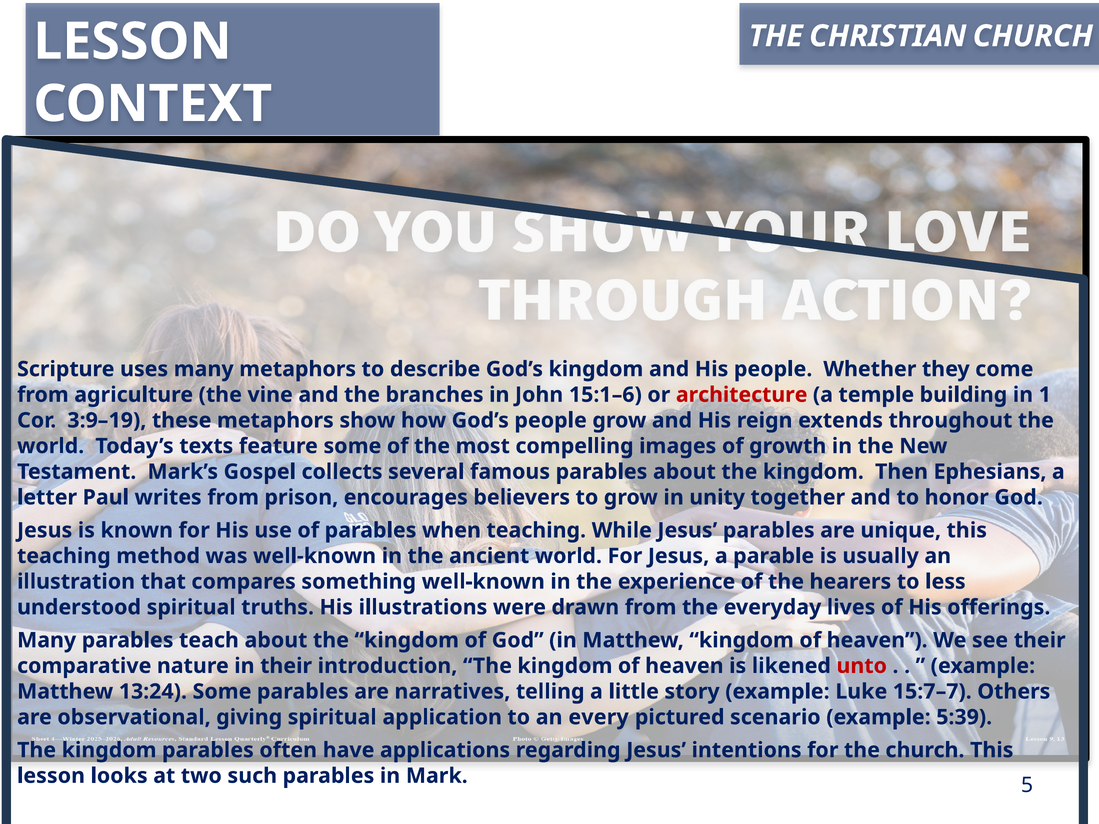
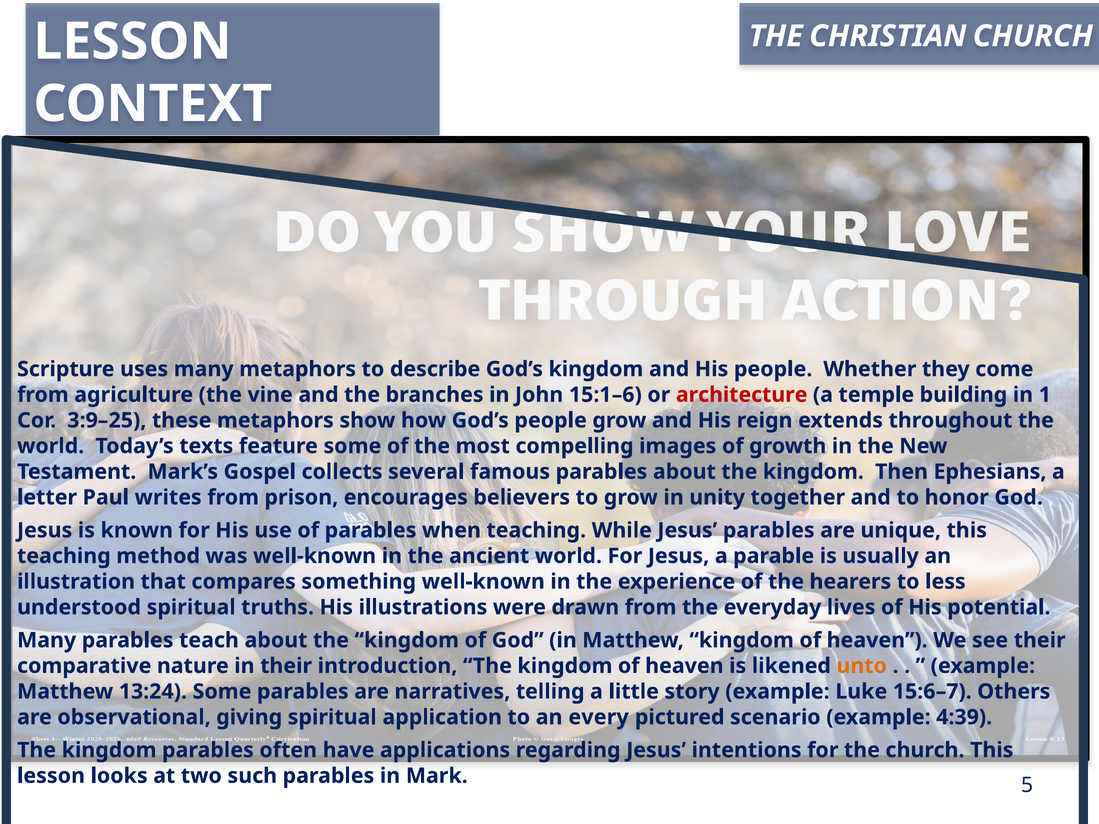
3:9–19: 3:9–19 -> 3:9–25
offerings: offerings -> potential
unto colour: red -> orange
15:7–7: 15:7–7 -> 15:6–7
5:39: 5:39 -> 4:39
